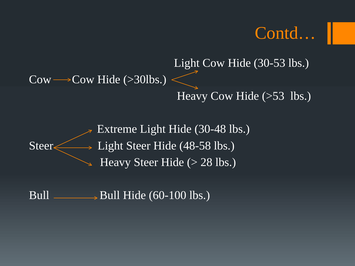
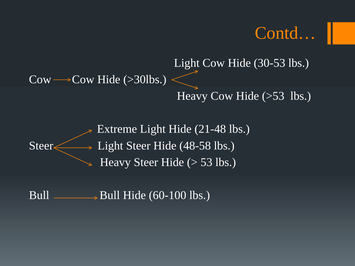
30-48: 30-48 -> 21-48
28: 28 -> 53
